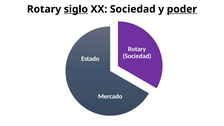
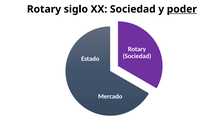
siglo underline: present -> none
